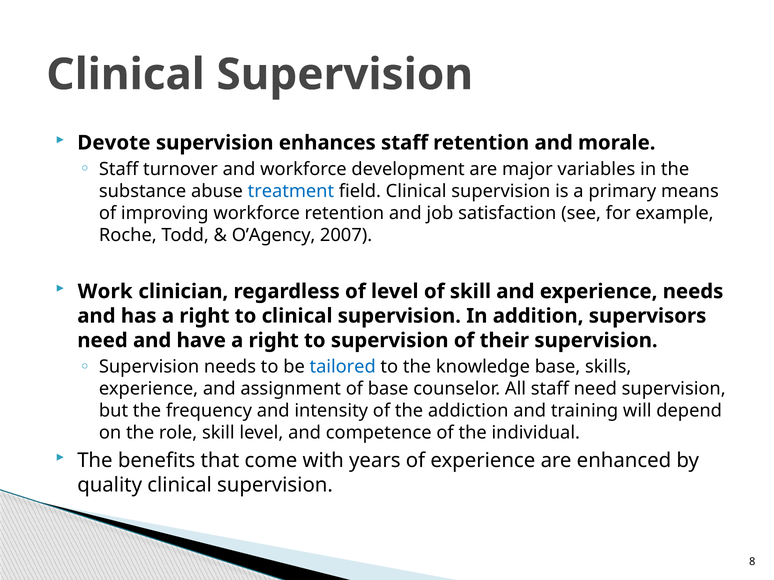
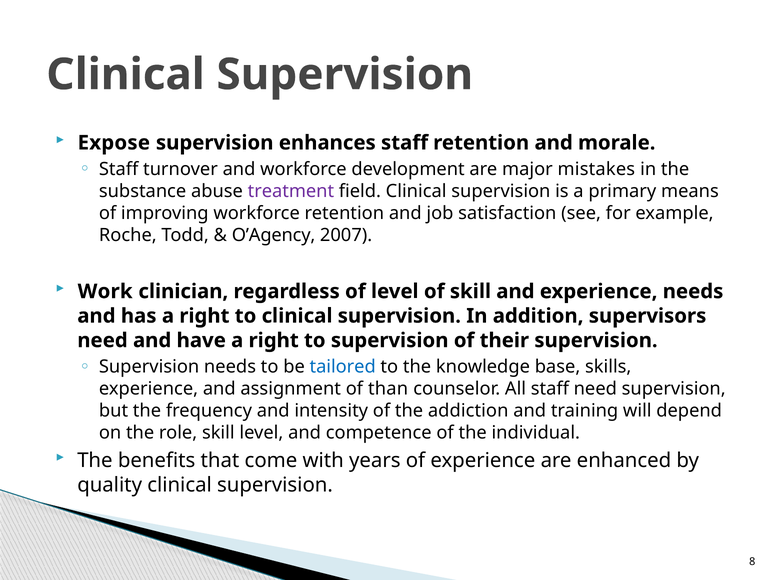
Devote: Devote -> Expose
variables: variables -> mistakes
treatment colour: blue -> purple
of base: base -> than
